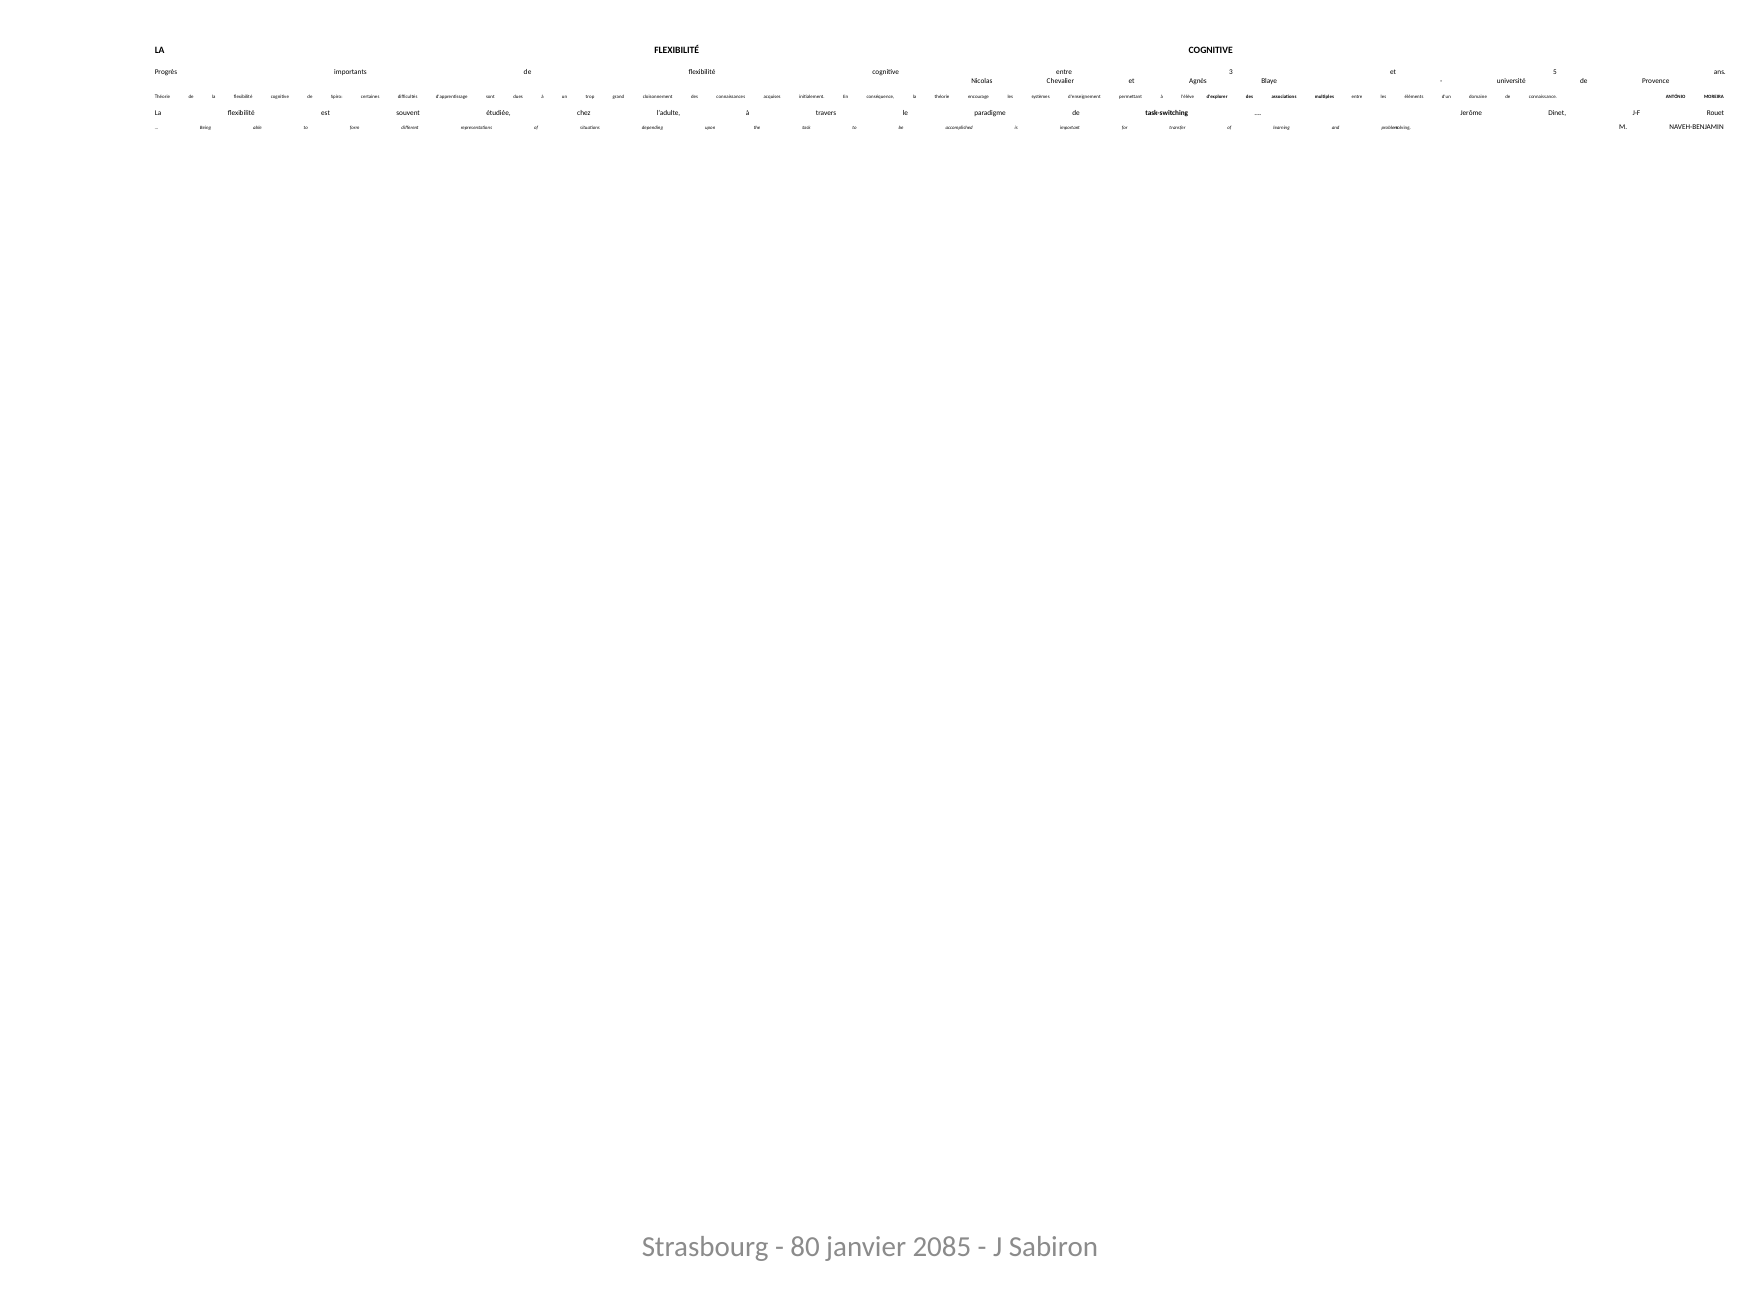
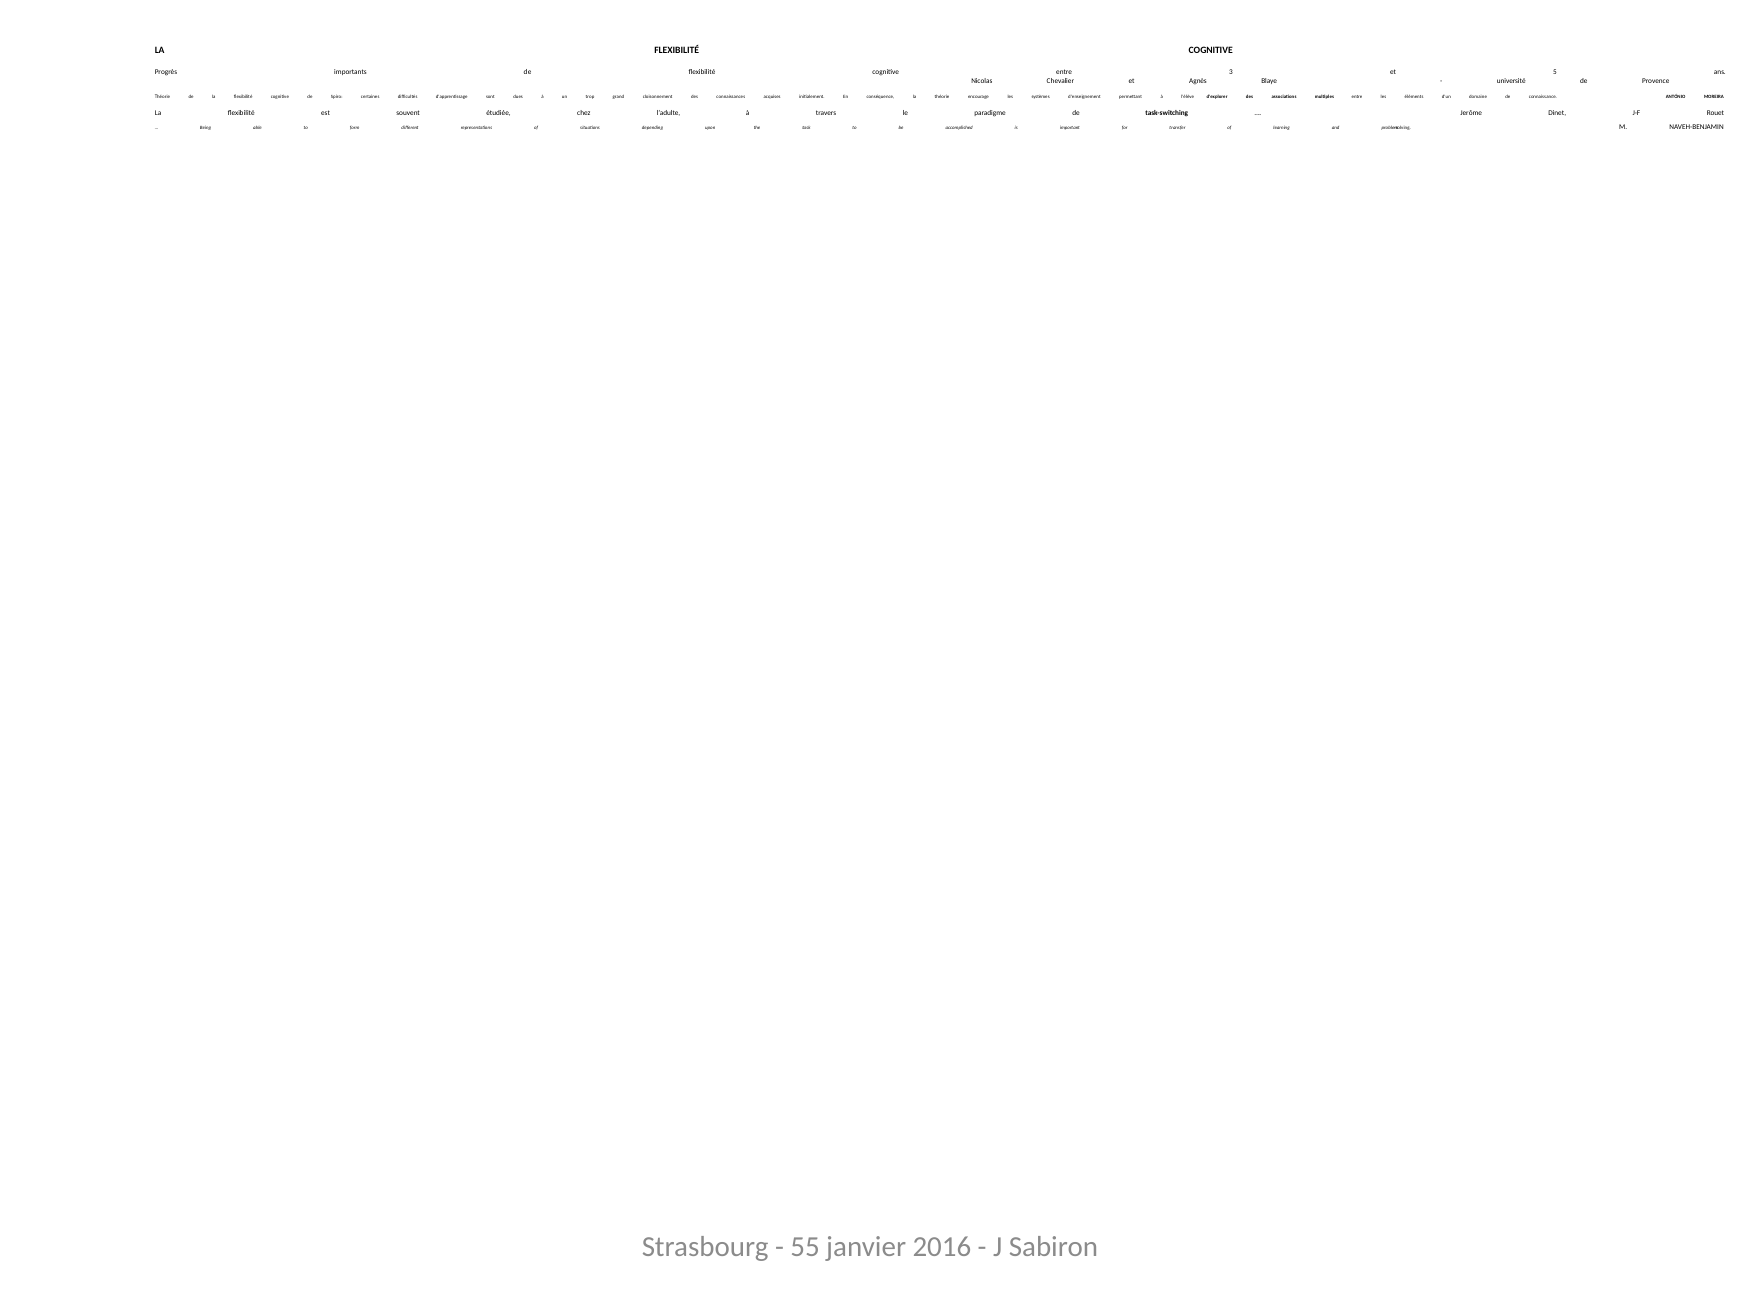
80: 80 -> 55
2085: 2085 -> 2016
